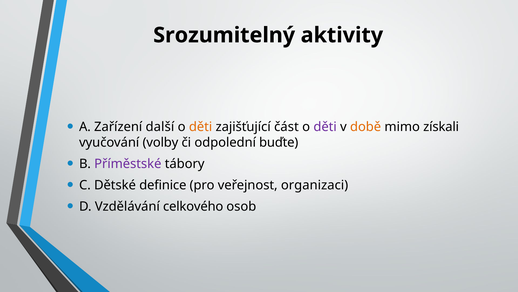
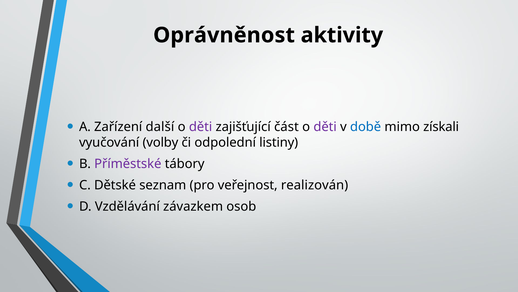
Srozumitelný: Srozumitelný -> Oprávněnost
děti at (201, 127) colour: orange -> purple
době colour: orange -> blue
buďte: buďte -> listiny
definice: definice -> seznam
organizaci: organizaci -> realizován
celkového: celkového -> závazkem
